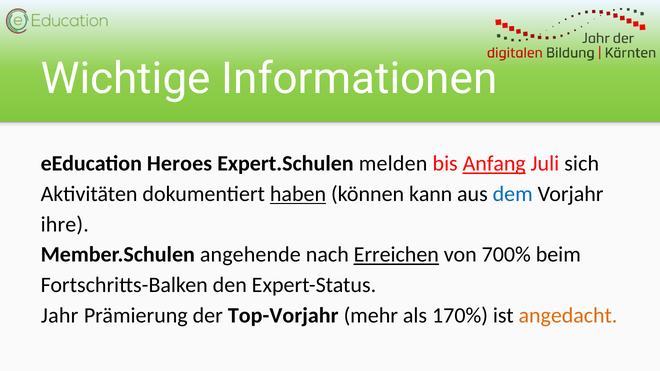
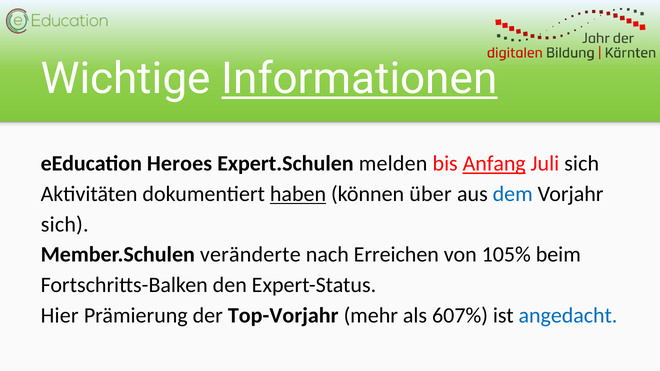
Informationen underline: none -> present
kann: kann -> über
ihre at (65, 225): ihre -> sich
angehende: angehende -> veränderte
Erreichen underline: present -> none
700%: 700% -> 105%
Jahr: Jahr -> Hier
170%: 170% -> 607%
angedacht colour: orange -> blue
